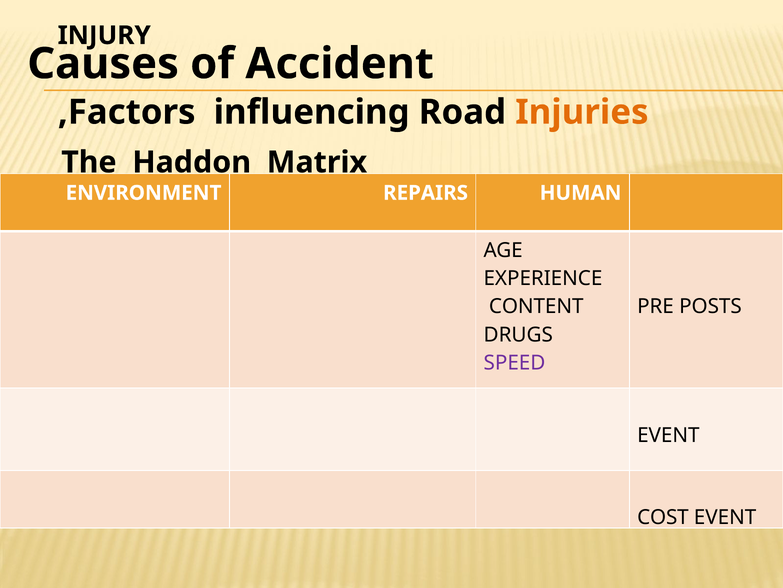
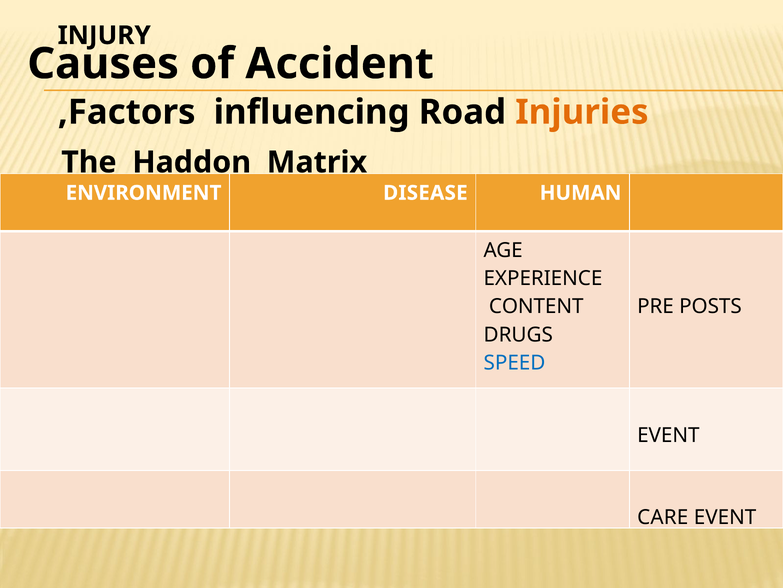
REPAIRS: REPAIRS -> DISEASE
SPEED colour: purple -> blue
COST: COST -> CARE
